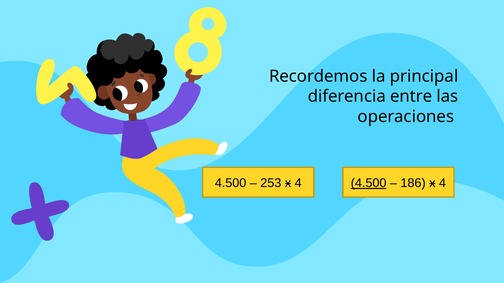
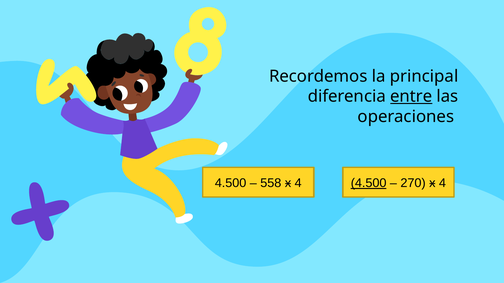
entre underline: none -> present
253: 253 -> 558
186: 186 -> 270
